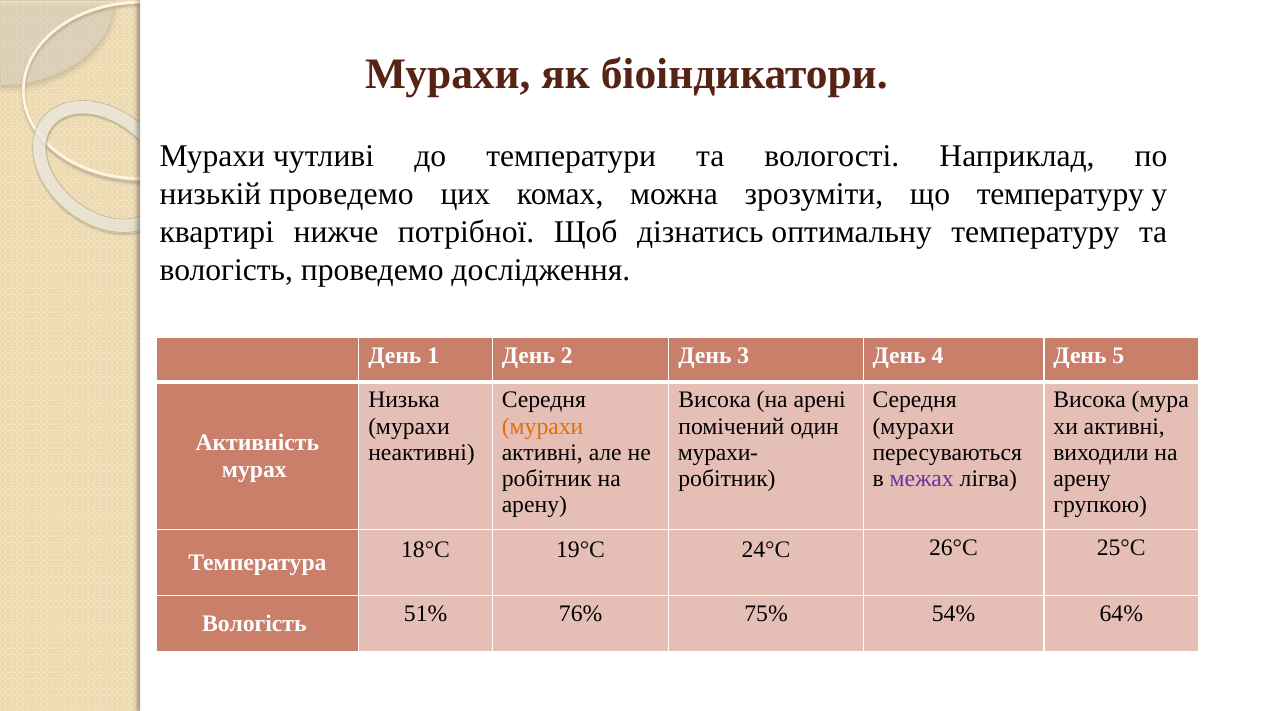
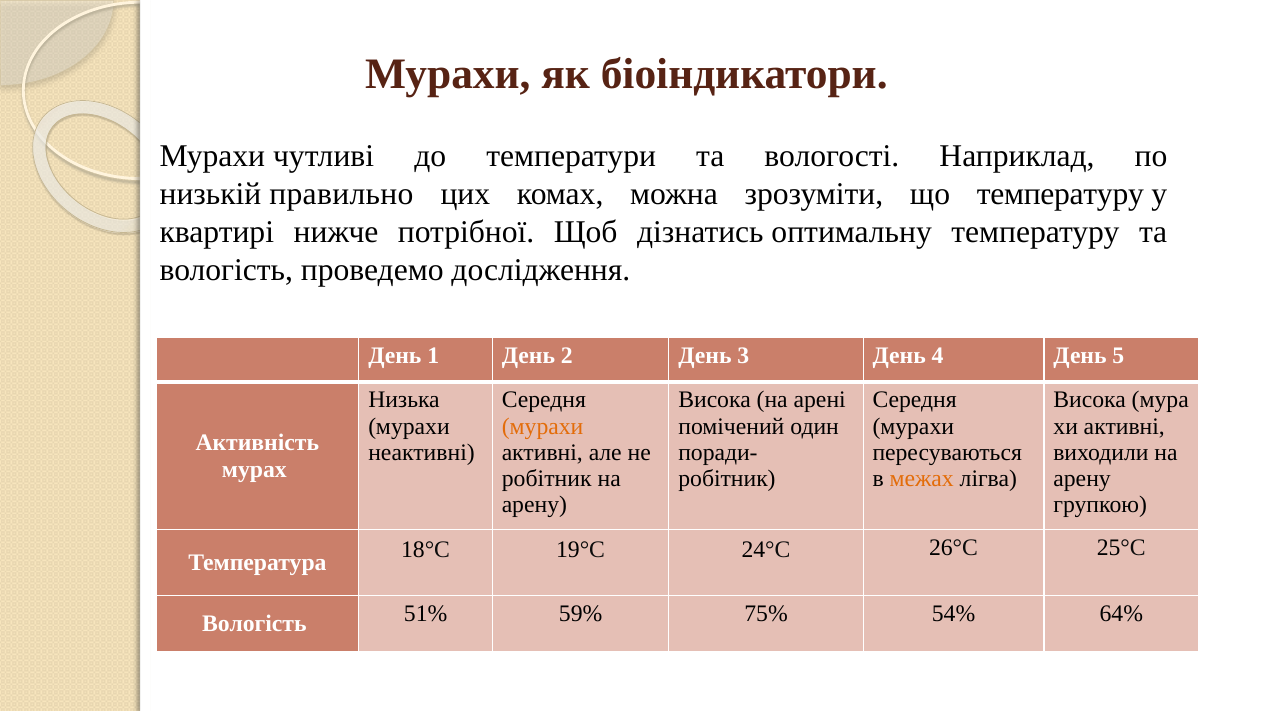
низькій проведемо: проведемо -> правильно
мурахи-: мурахи- -> поради-
межах colour: purple -> orange
76%: 76% -> 59%
